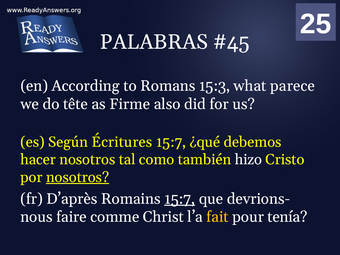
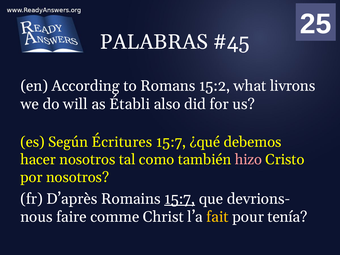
15:3: 15:3 -> 15:2
parece: parece -> livrons
tête: tête -> will
Firme: Firme -> Établi
hizo colour: white -> pink
nosotros at (78, 177) underline: present -> none
